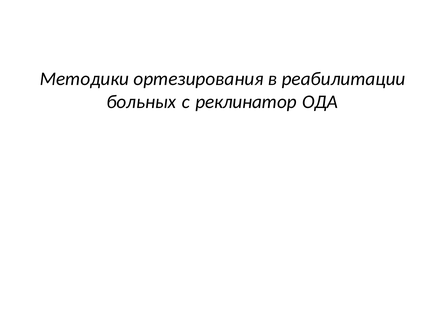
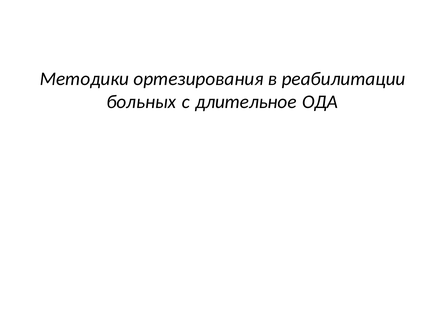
реклинатор: реклинатор -> длительное
